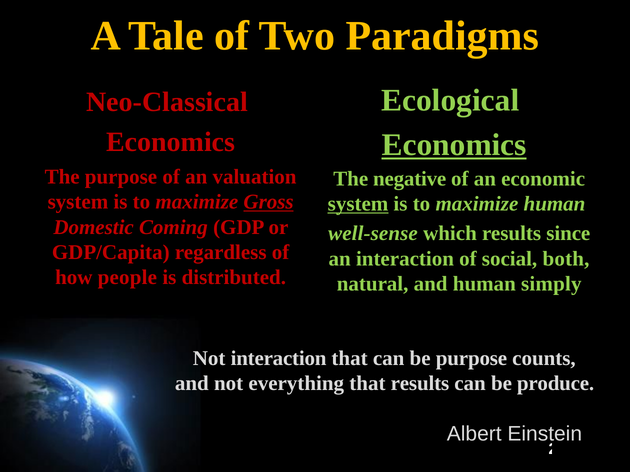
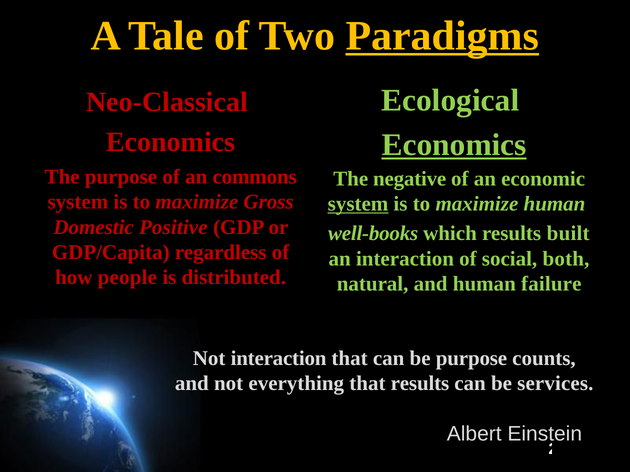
Paradigms underline: none -> present
valuation: valuation -> commons
Gross underline: present -> none
Coming: Coming -> Positive
well-sense: well-sense -> well-books
since: since -> built
simply: simply -> failure
produce: produce -> services
